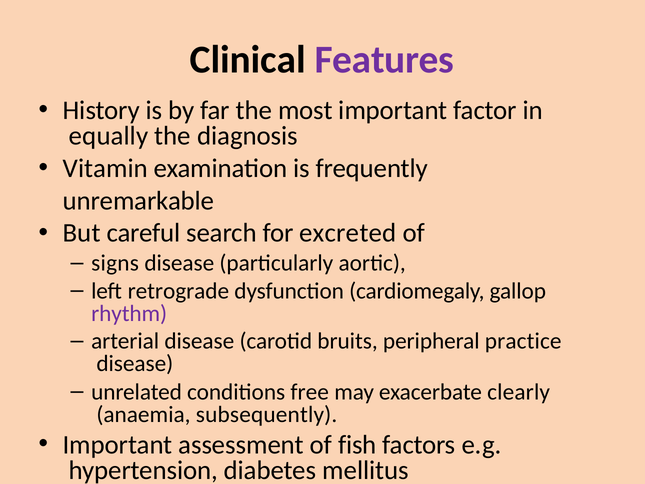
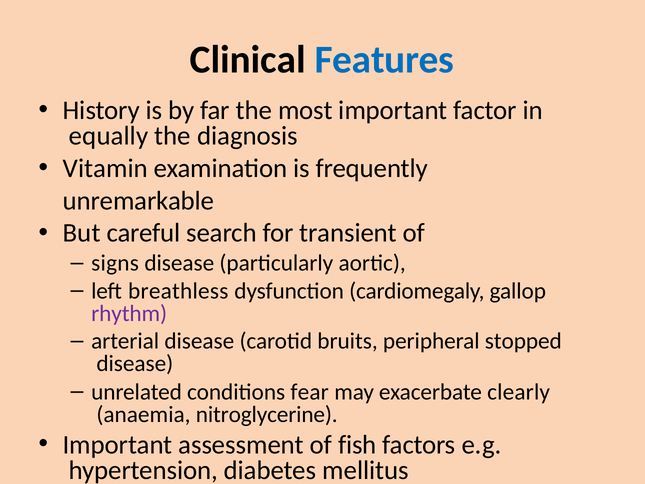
Features colour: purple -> blue
excreted: excreted -> transient
retrograde: retrograde -> breathless
practice: practice -> stopped
free: free -> fear
subsequently: subsequently -> nitroglycerine
